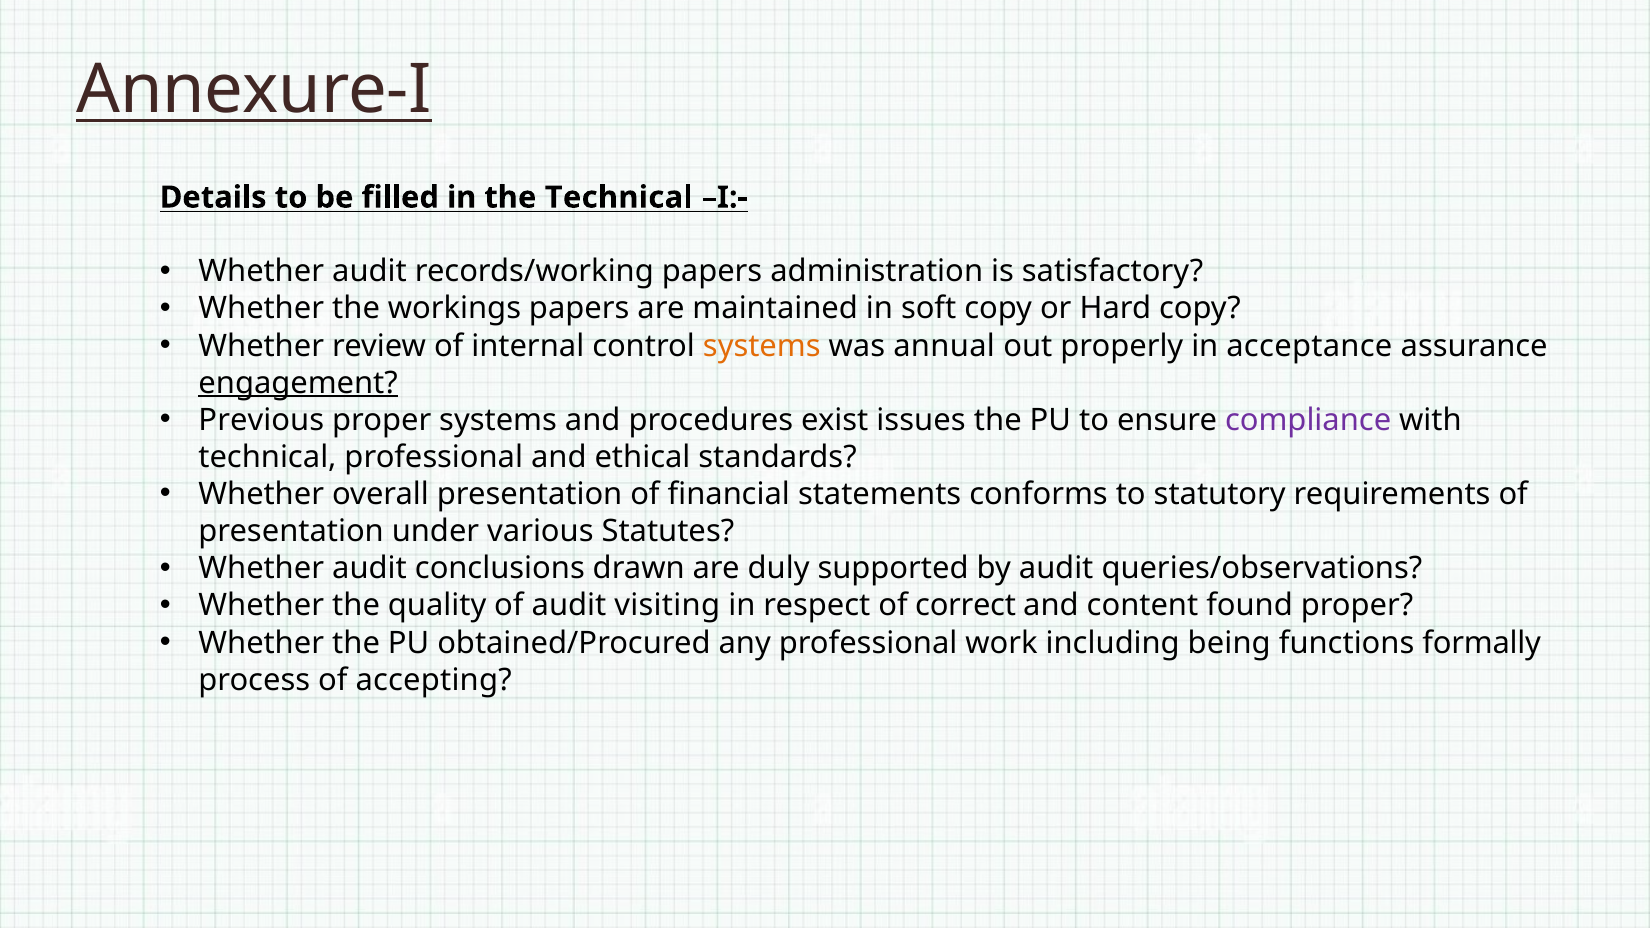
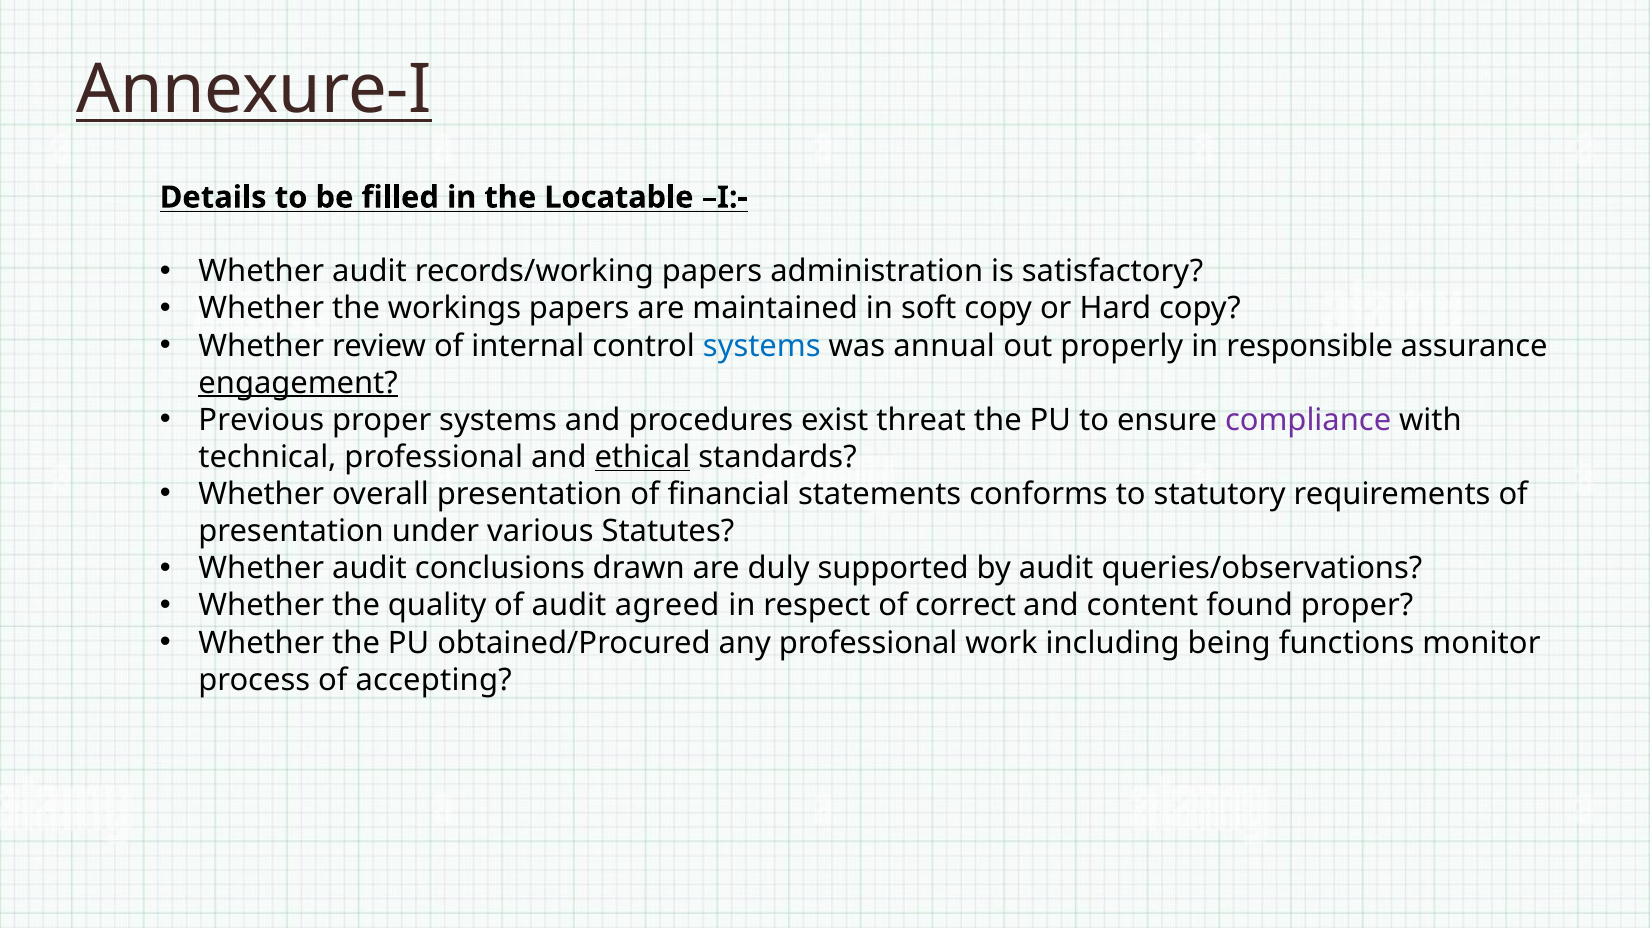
the Technical: Technical -> Locatable
systems at (762, 346) colour: orange -> blue
acceptance: acceptance -> responsible
issues: issues -> threat
ethical underline: none -> present
visiting: visiting -> agreed
formally: formally -> monitor
